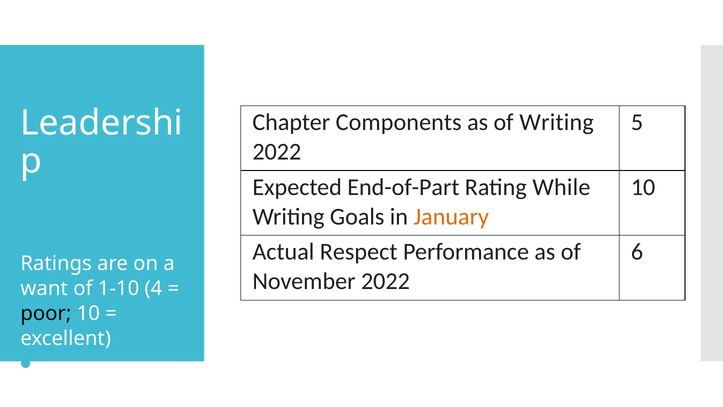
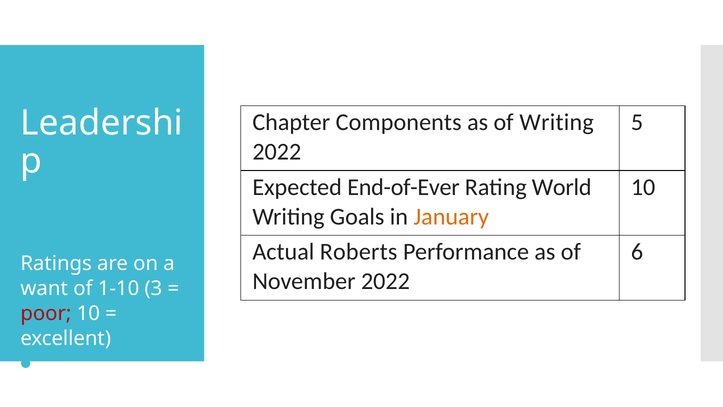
End-of-Part: End-of-Part -> End-of-Ever
While: While -> World
Respect: Respect -> Roberts
4: 4 -> 3
poor colour: black -> red
